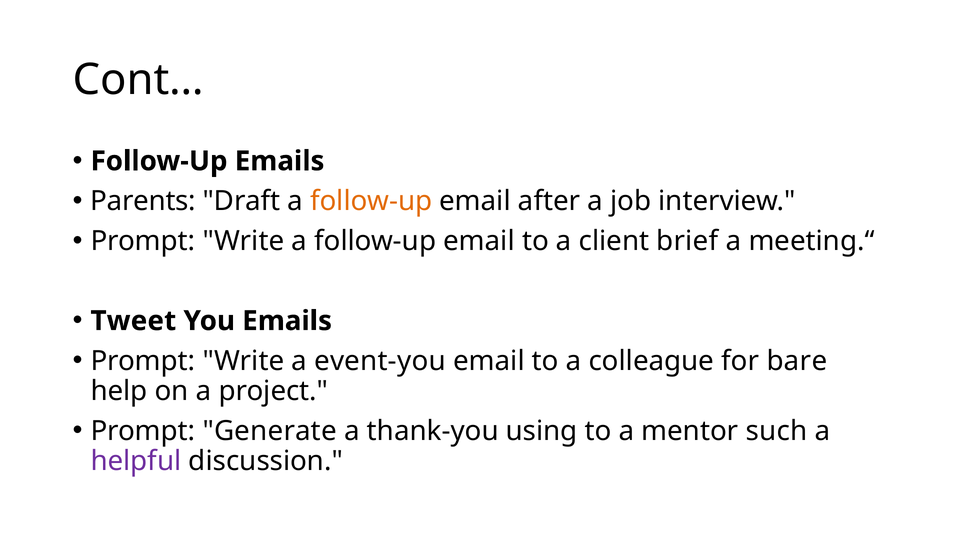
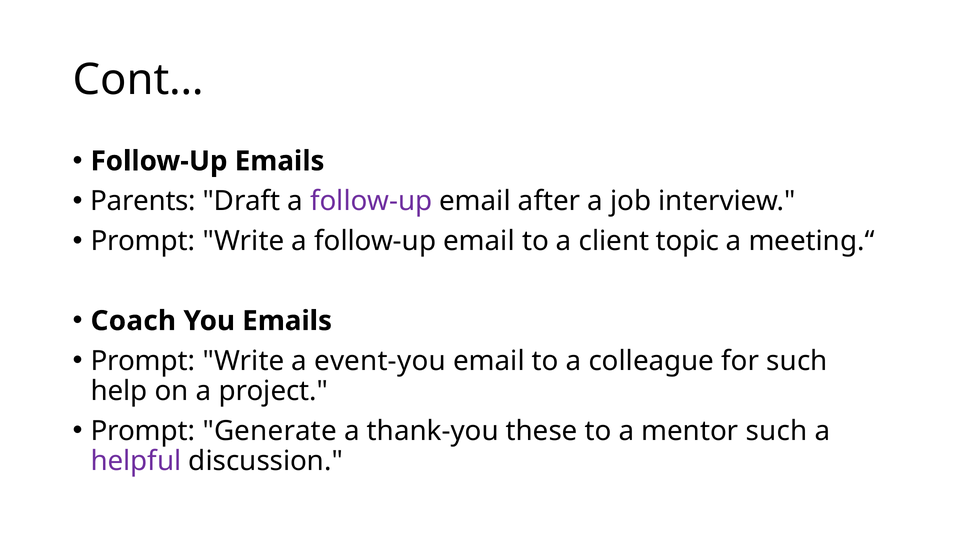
follow-up at (371, 201) colour: orange -> purple
brief: brief -> topic
Tweet: Tweet -> Coach
for bare: bare -> such
using: using -> these
